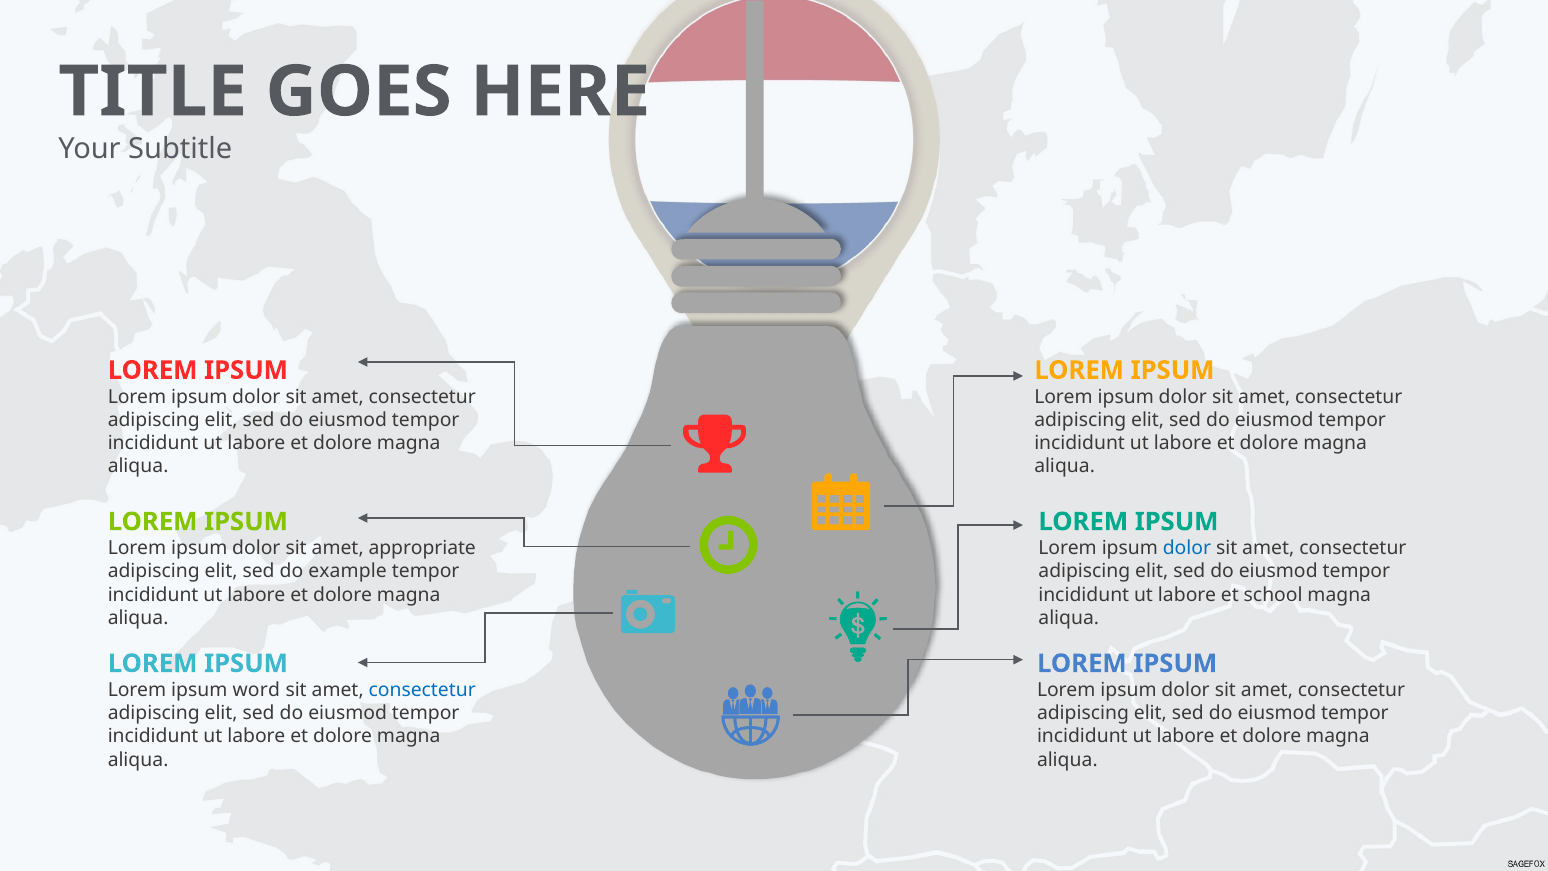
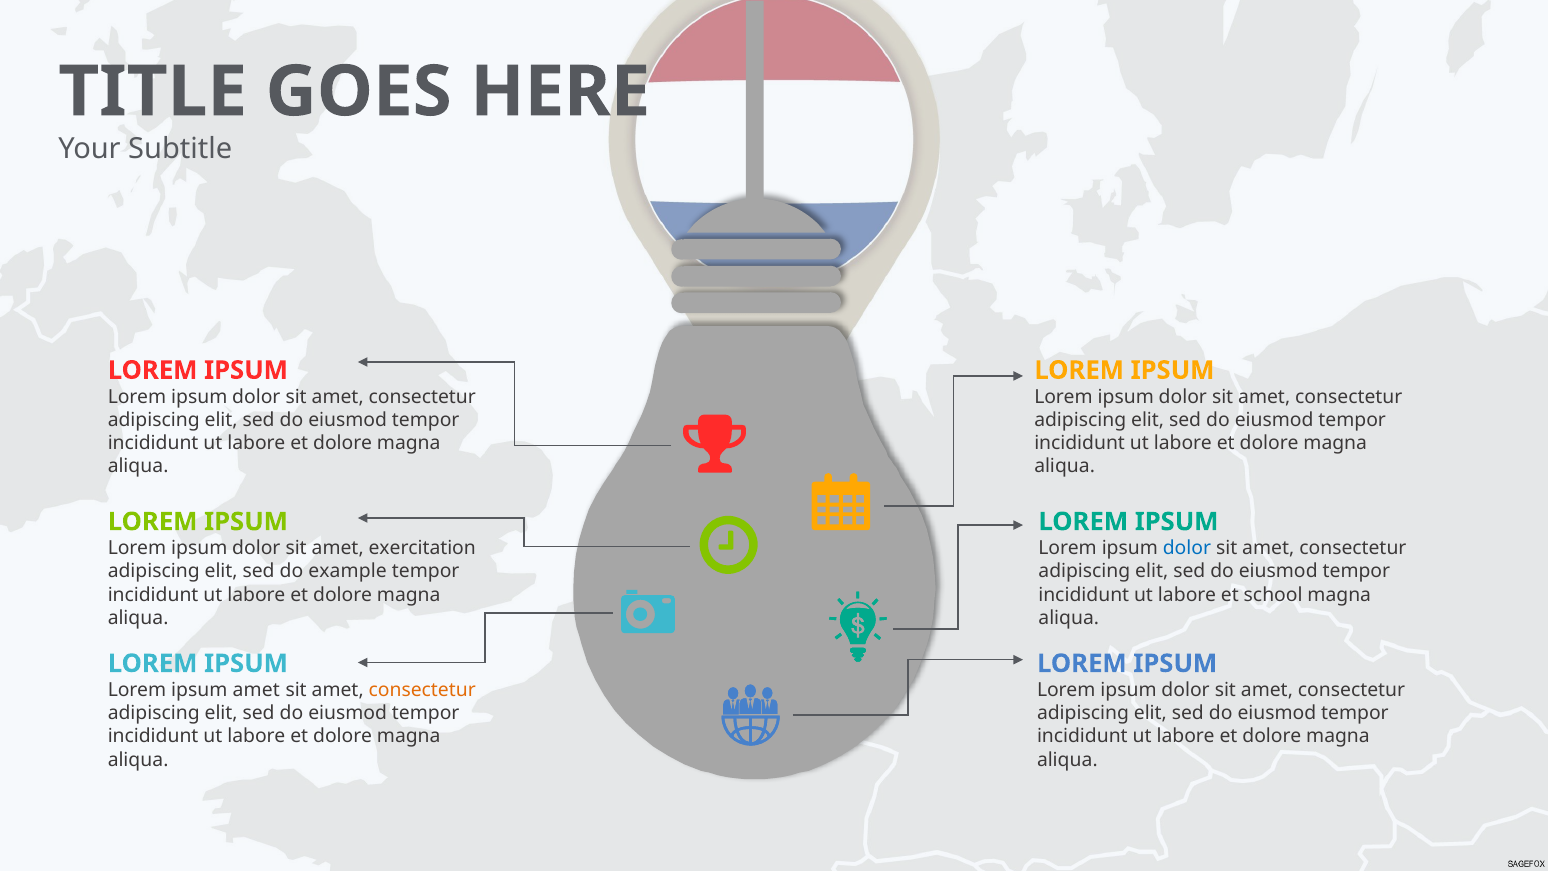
appropriate: appropriate -> exercitation
ipsum word: word -> amet
consectetur at (422, 690) colour: blue -> orange
